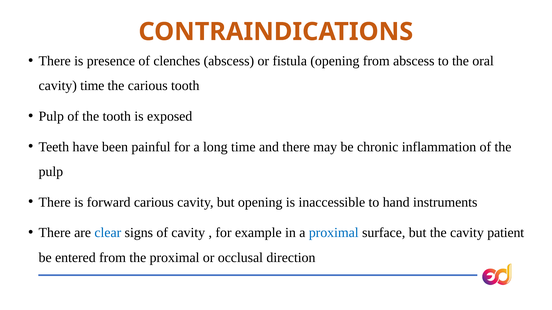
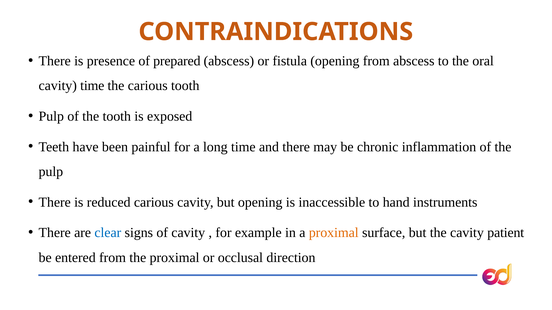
clenches: clenches -> prepared
forward: forward -> reduced
proximal at (334, 233) colour: blue -> orange
